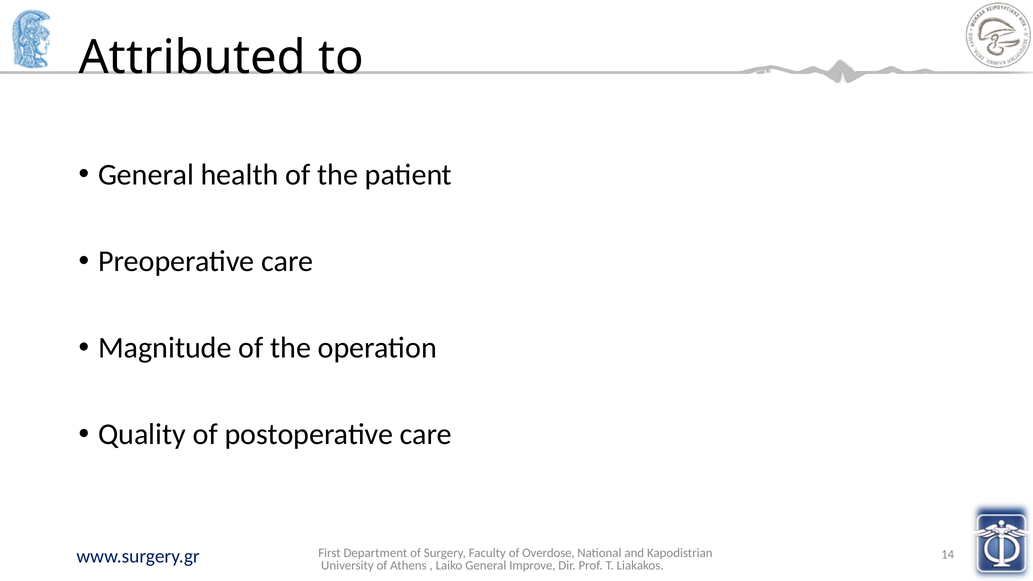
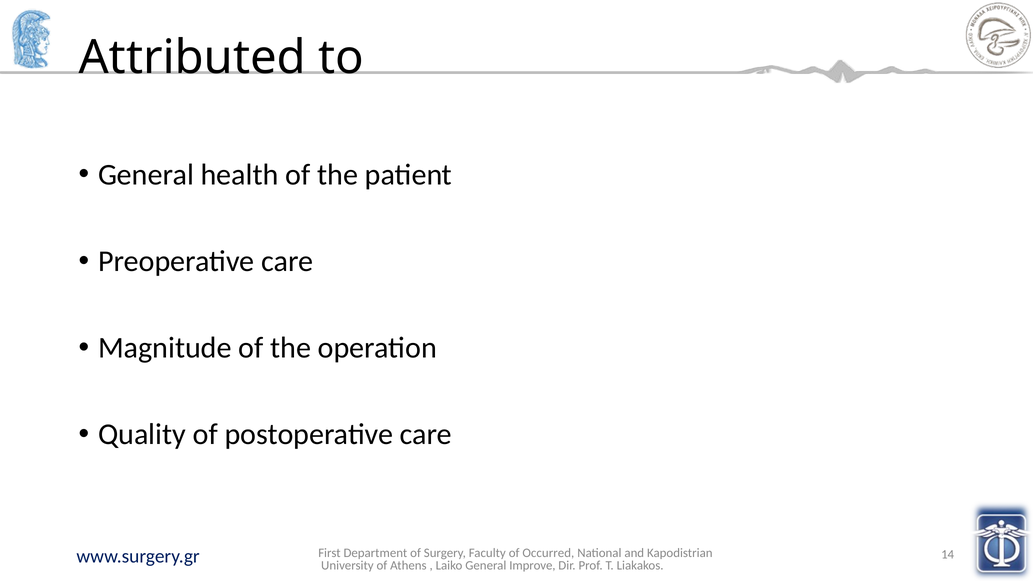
Overdose: Overdose -> Occurred
